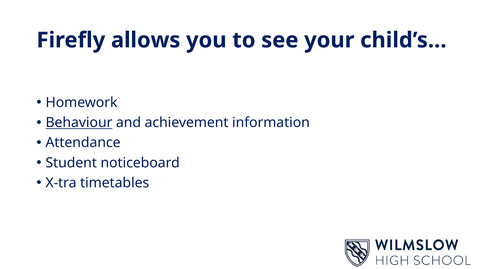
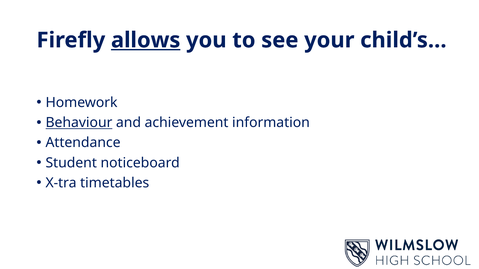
allows underline: none -> present
